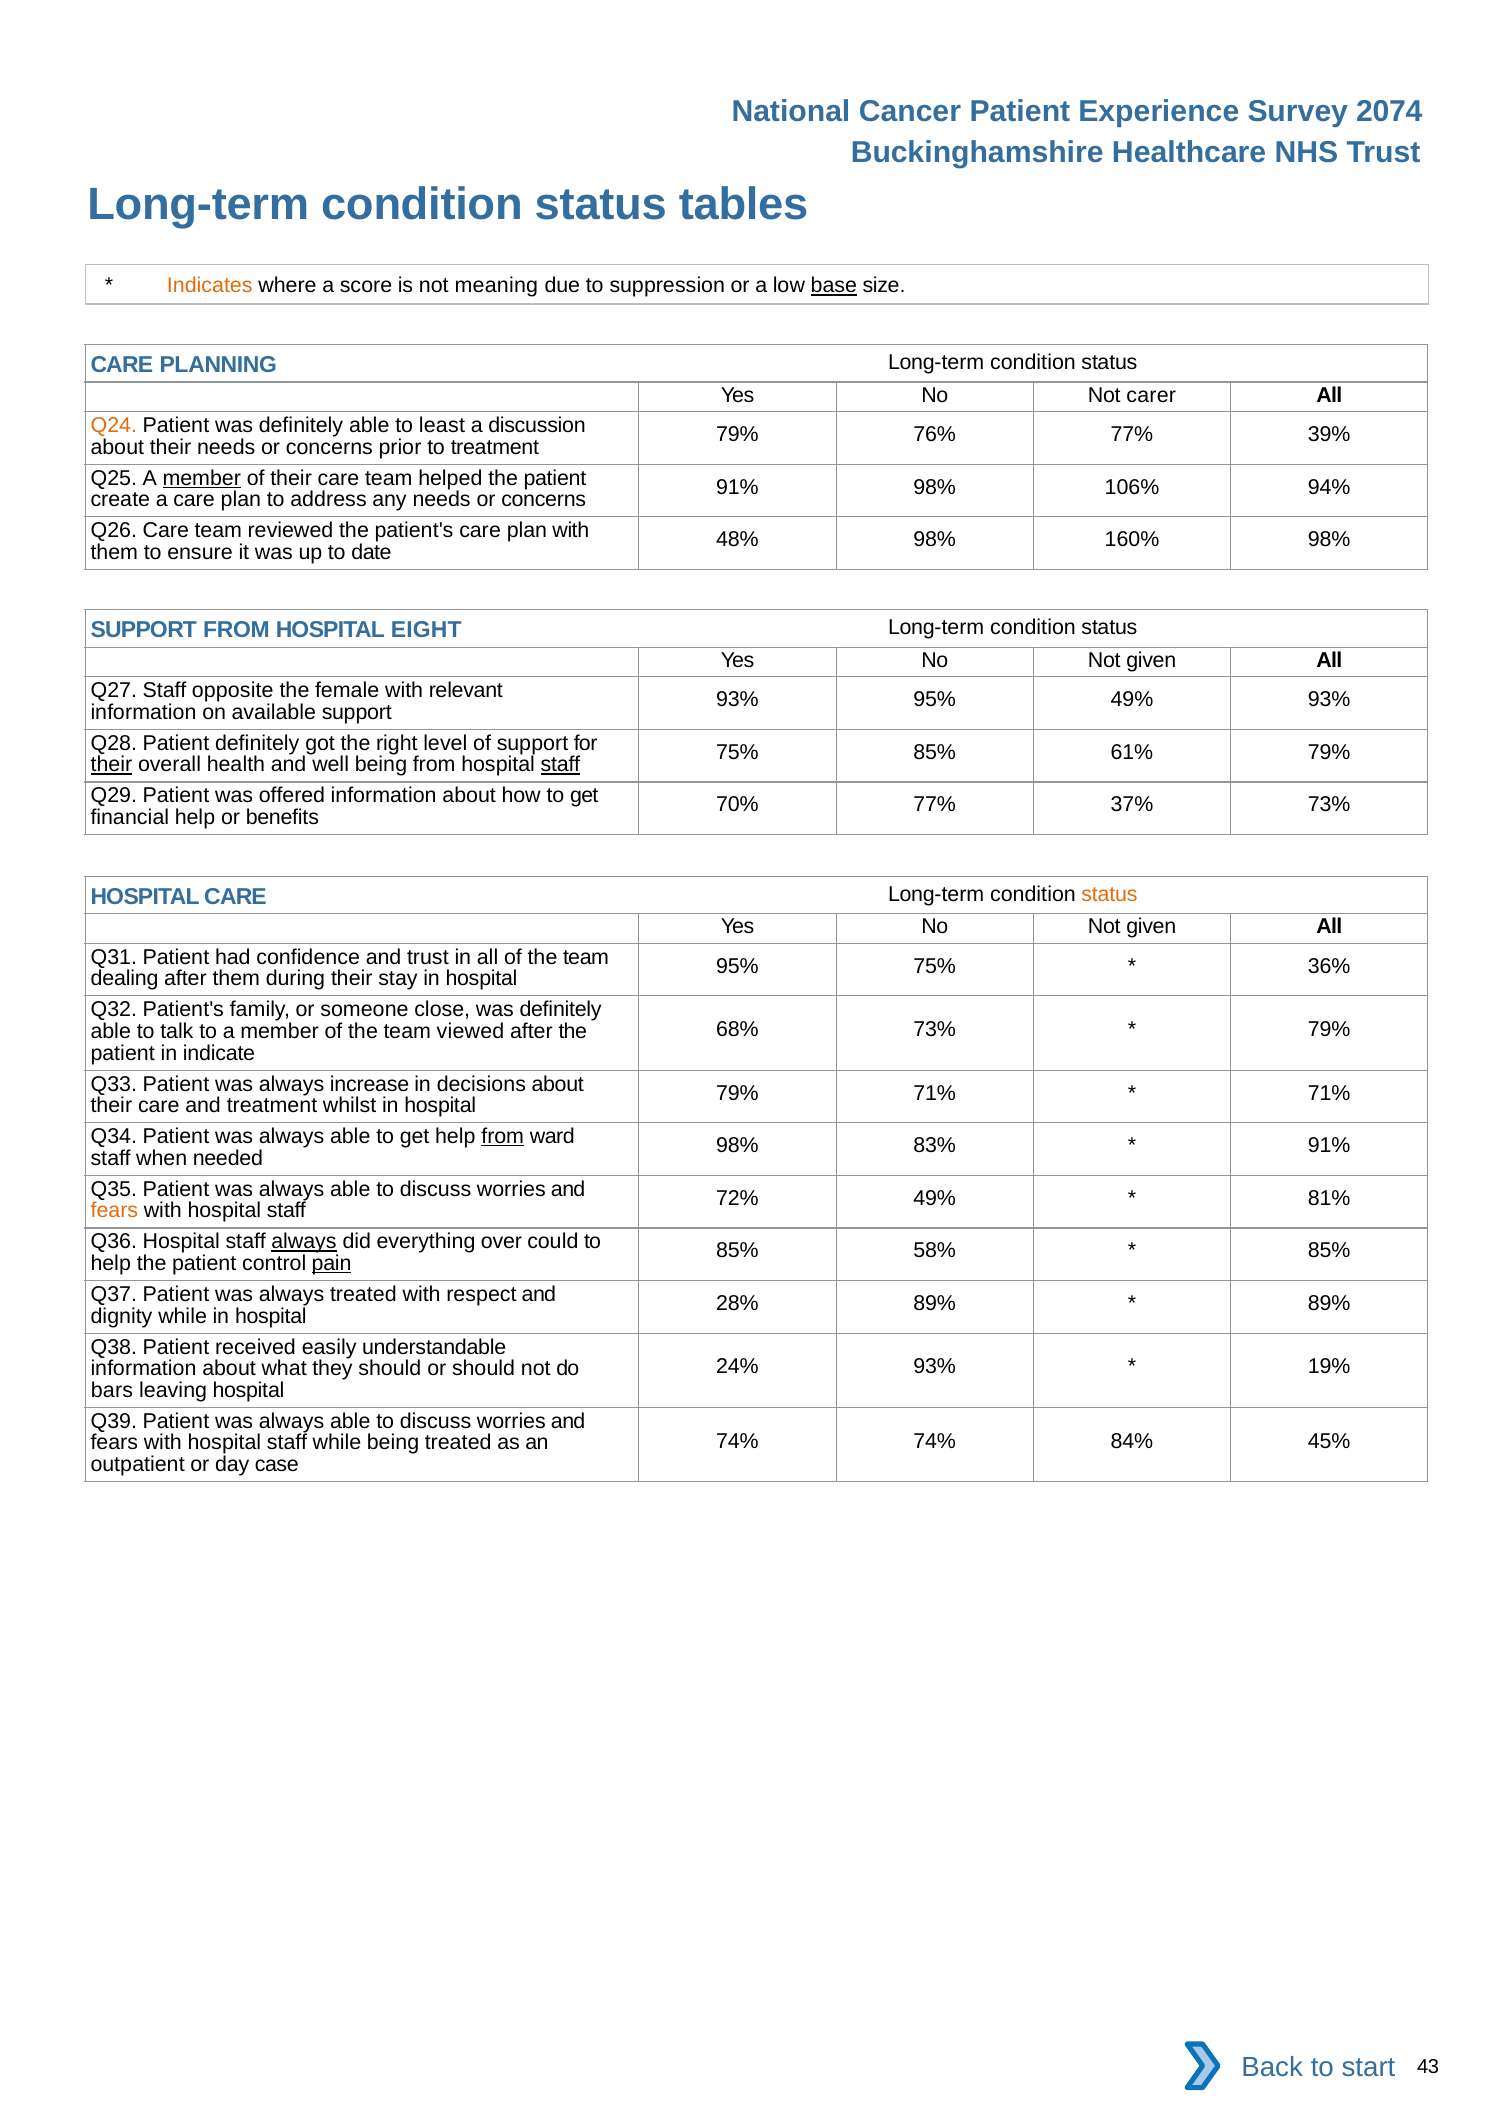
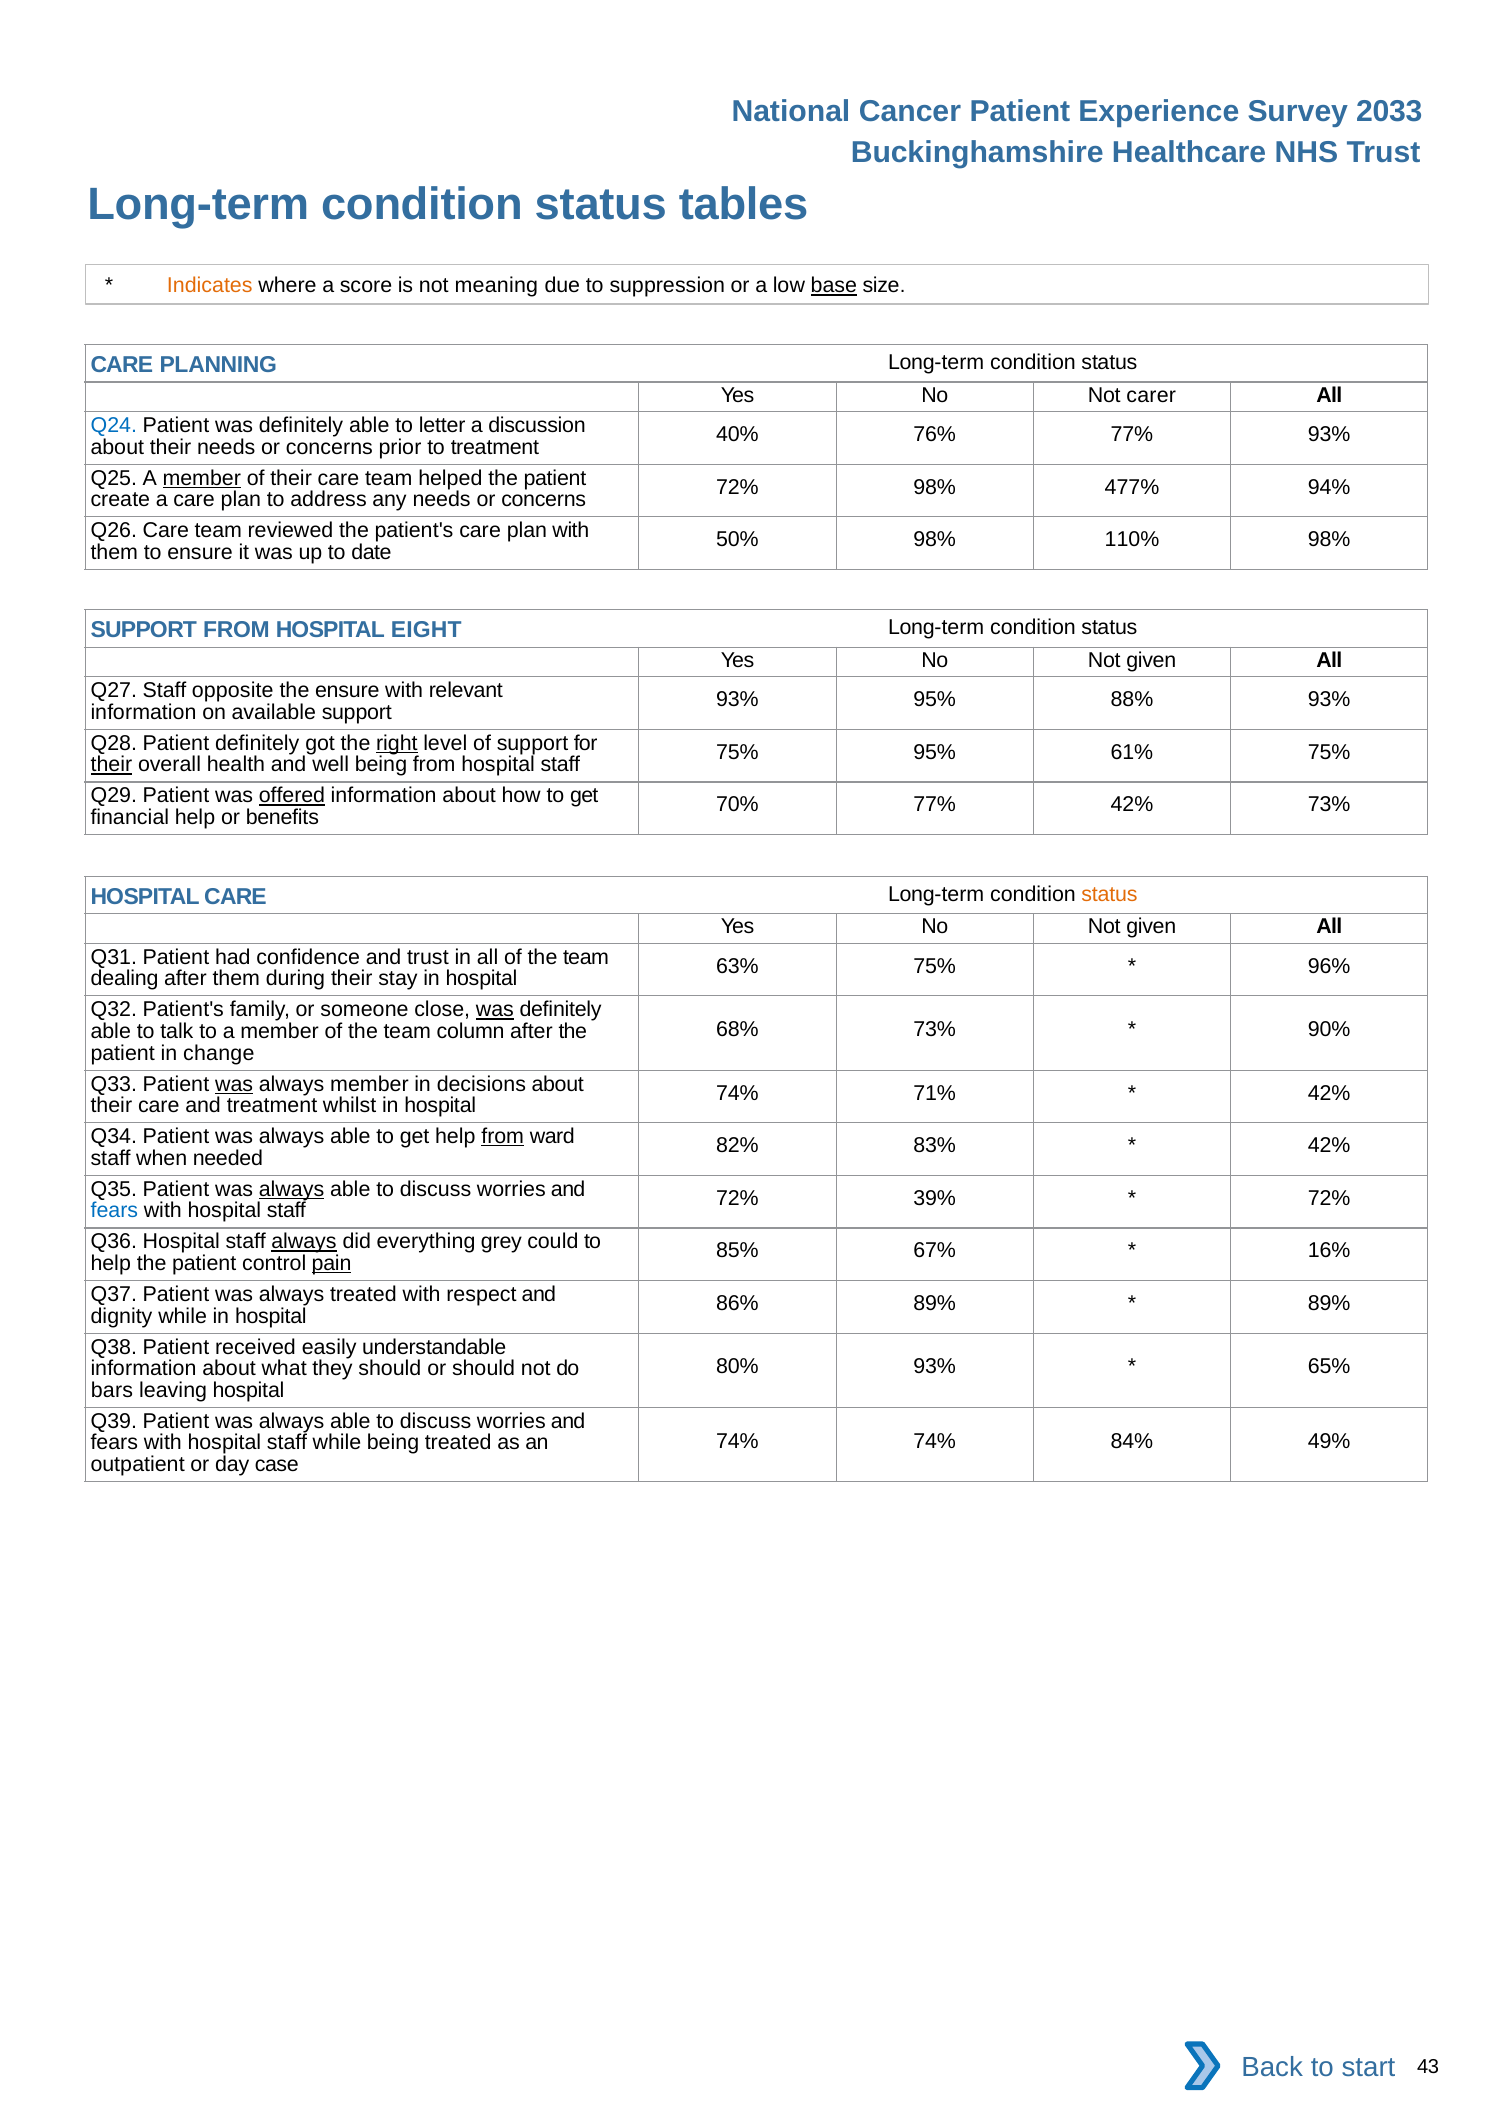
2074: 2074 -> 2033
Q24 colour: orange -> blue
least: least -> letter
79% at (737, 435): 79% -> 40%
77% 39%: 39% -> 93%
91% at (737, 487): 91% -> 72%
106%: 106% -> 477%
48%: 48% -> 50%
160%: 160% -> 110%
the female: female -> ensure
95% 49%: 49% -> 88%
right underline: none -> present
75% 85%: 85% -> 95%
61% 79%: 79% -> 75%
staff at (560, 765) underline: present -> none
offered underline: none -> present
77% 37%: 37% -> 42%
95% at (737, 966): 95% -> 63%
36%: 36% -> 96%
was at (495, 1010) underline: none -> present
79% at (1329, 1030): 79% -> 90%
viewed: viewed -> column
indicate: indicate -> change
was at (234, 1084) underline: none -> present
always increase: increase -> member
79% at (737, 1093): 79% -> 74%
71% at (1329, 1093): 71% -> 42%
98% at (737, 1146): 98% -> 82%
91% at (1329, 1146): 91% -> 42%
always at (292, 1189) underline: none -> present
72% 49%: 49% -> 39%
81% at (1329, 1198): 81% -> 72%
fears at (114, 1211) colour: orange -> blue
over: over -> grey
58%: 58% -> 67%
85% at (1329, 1251): 85% -> 16%
28%: 28% -> 86%
24%: 24% -> 80%
19%: 19% -> 65%
45%: 45% -> 49%
